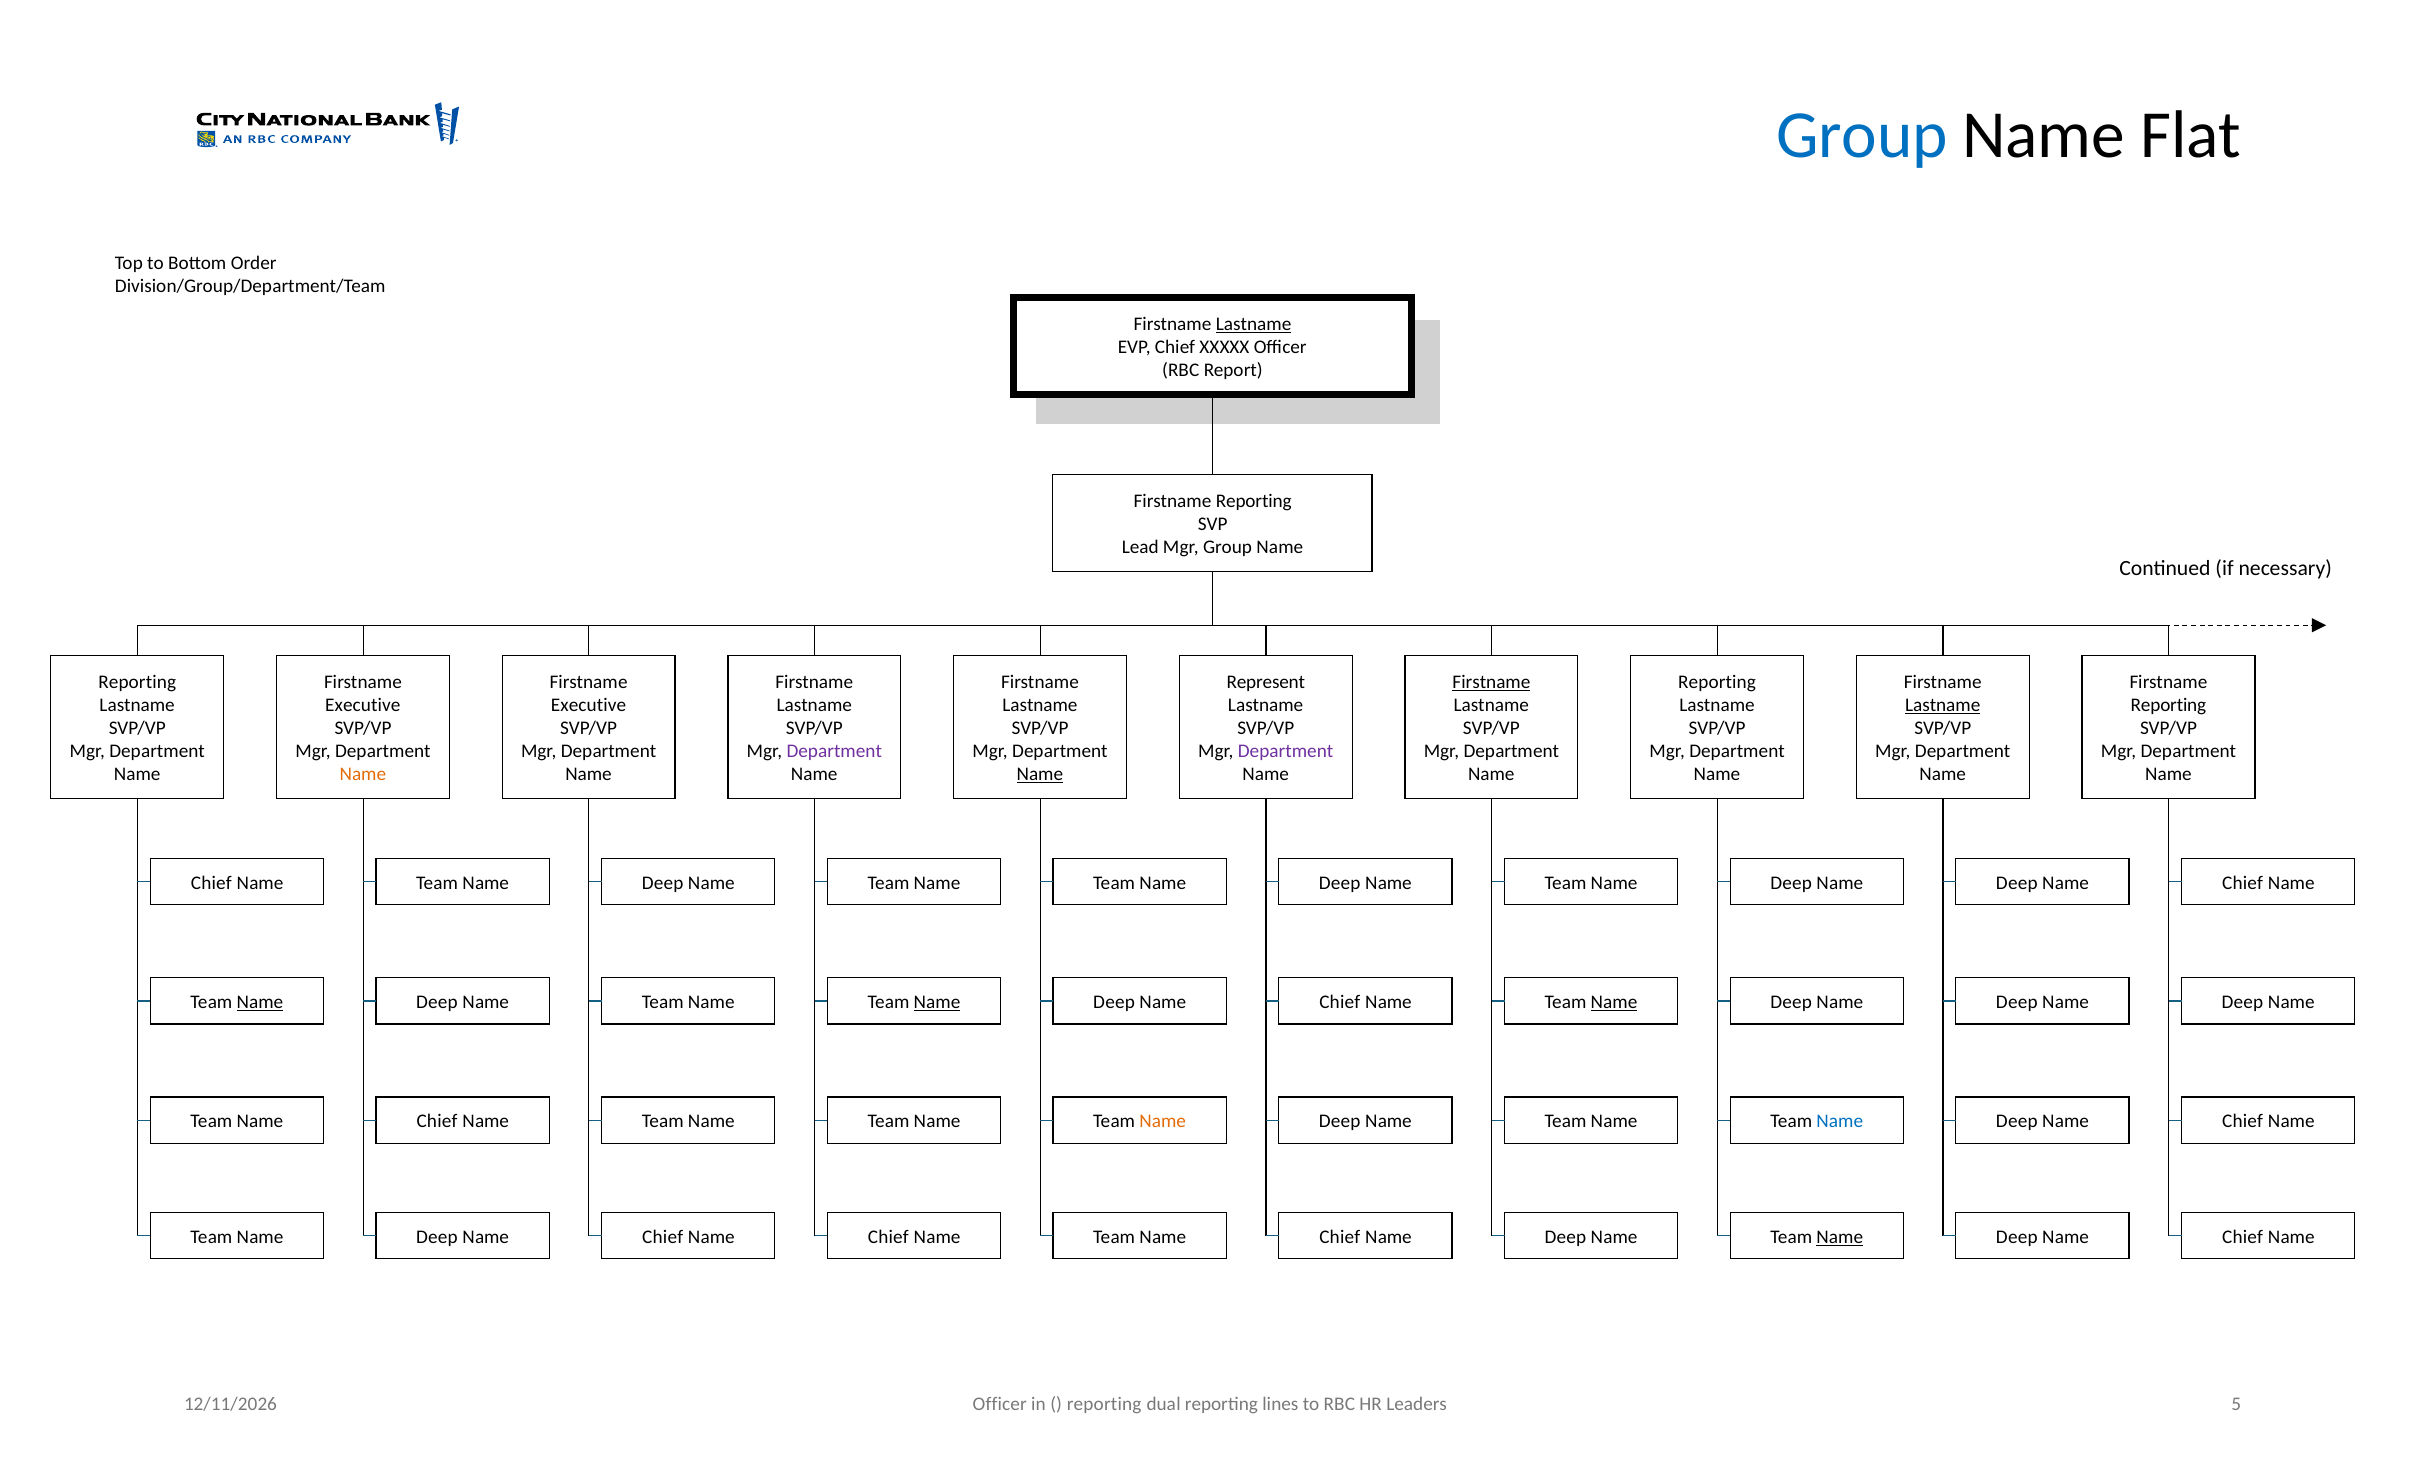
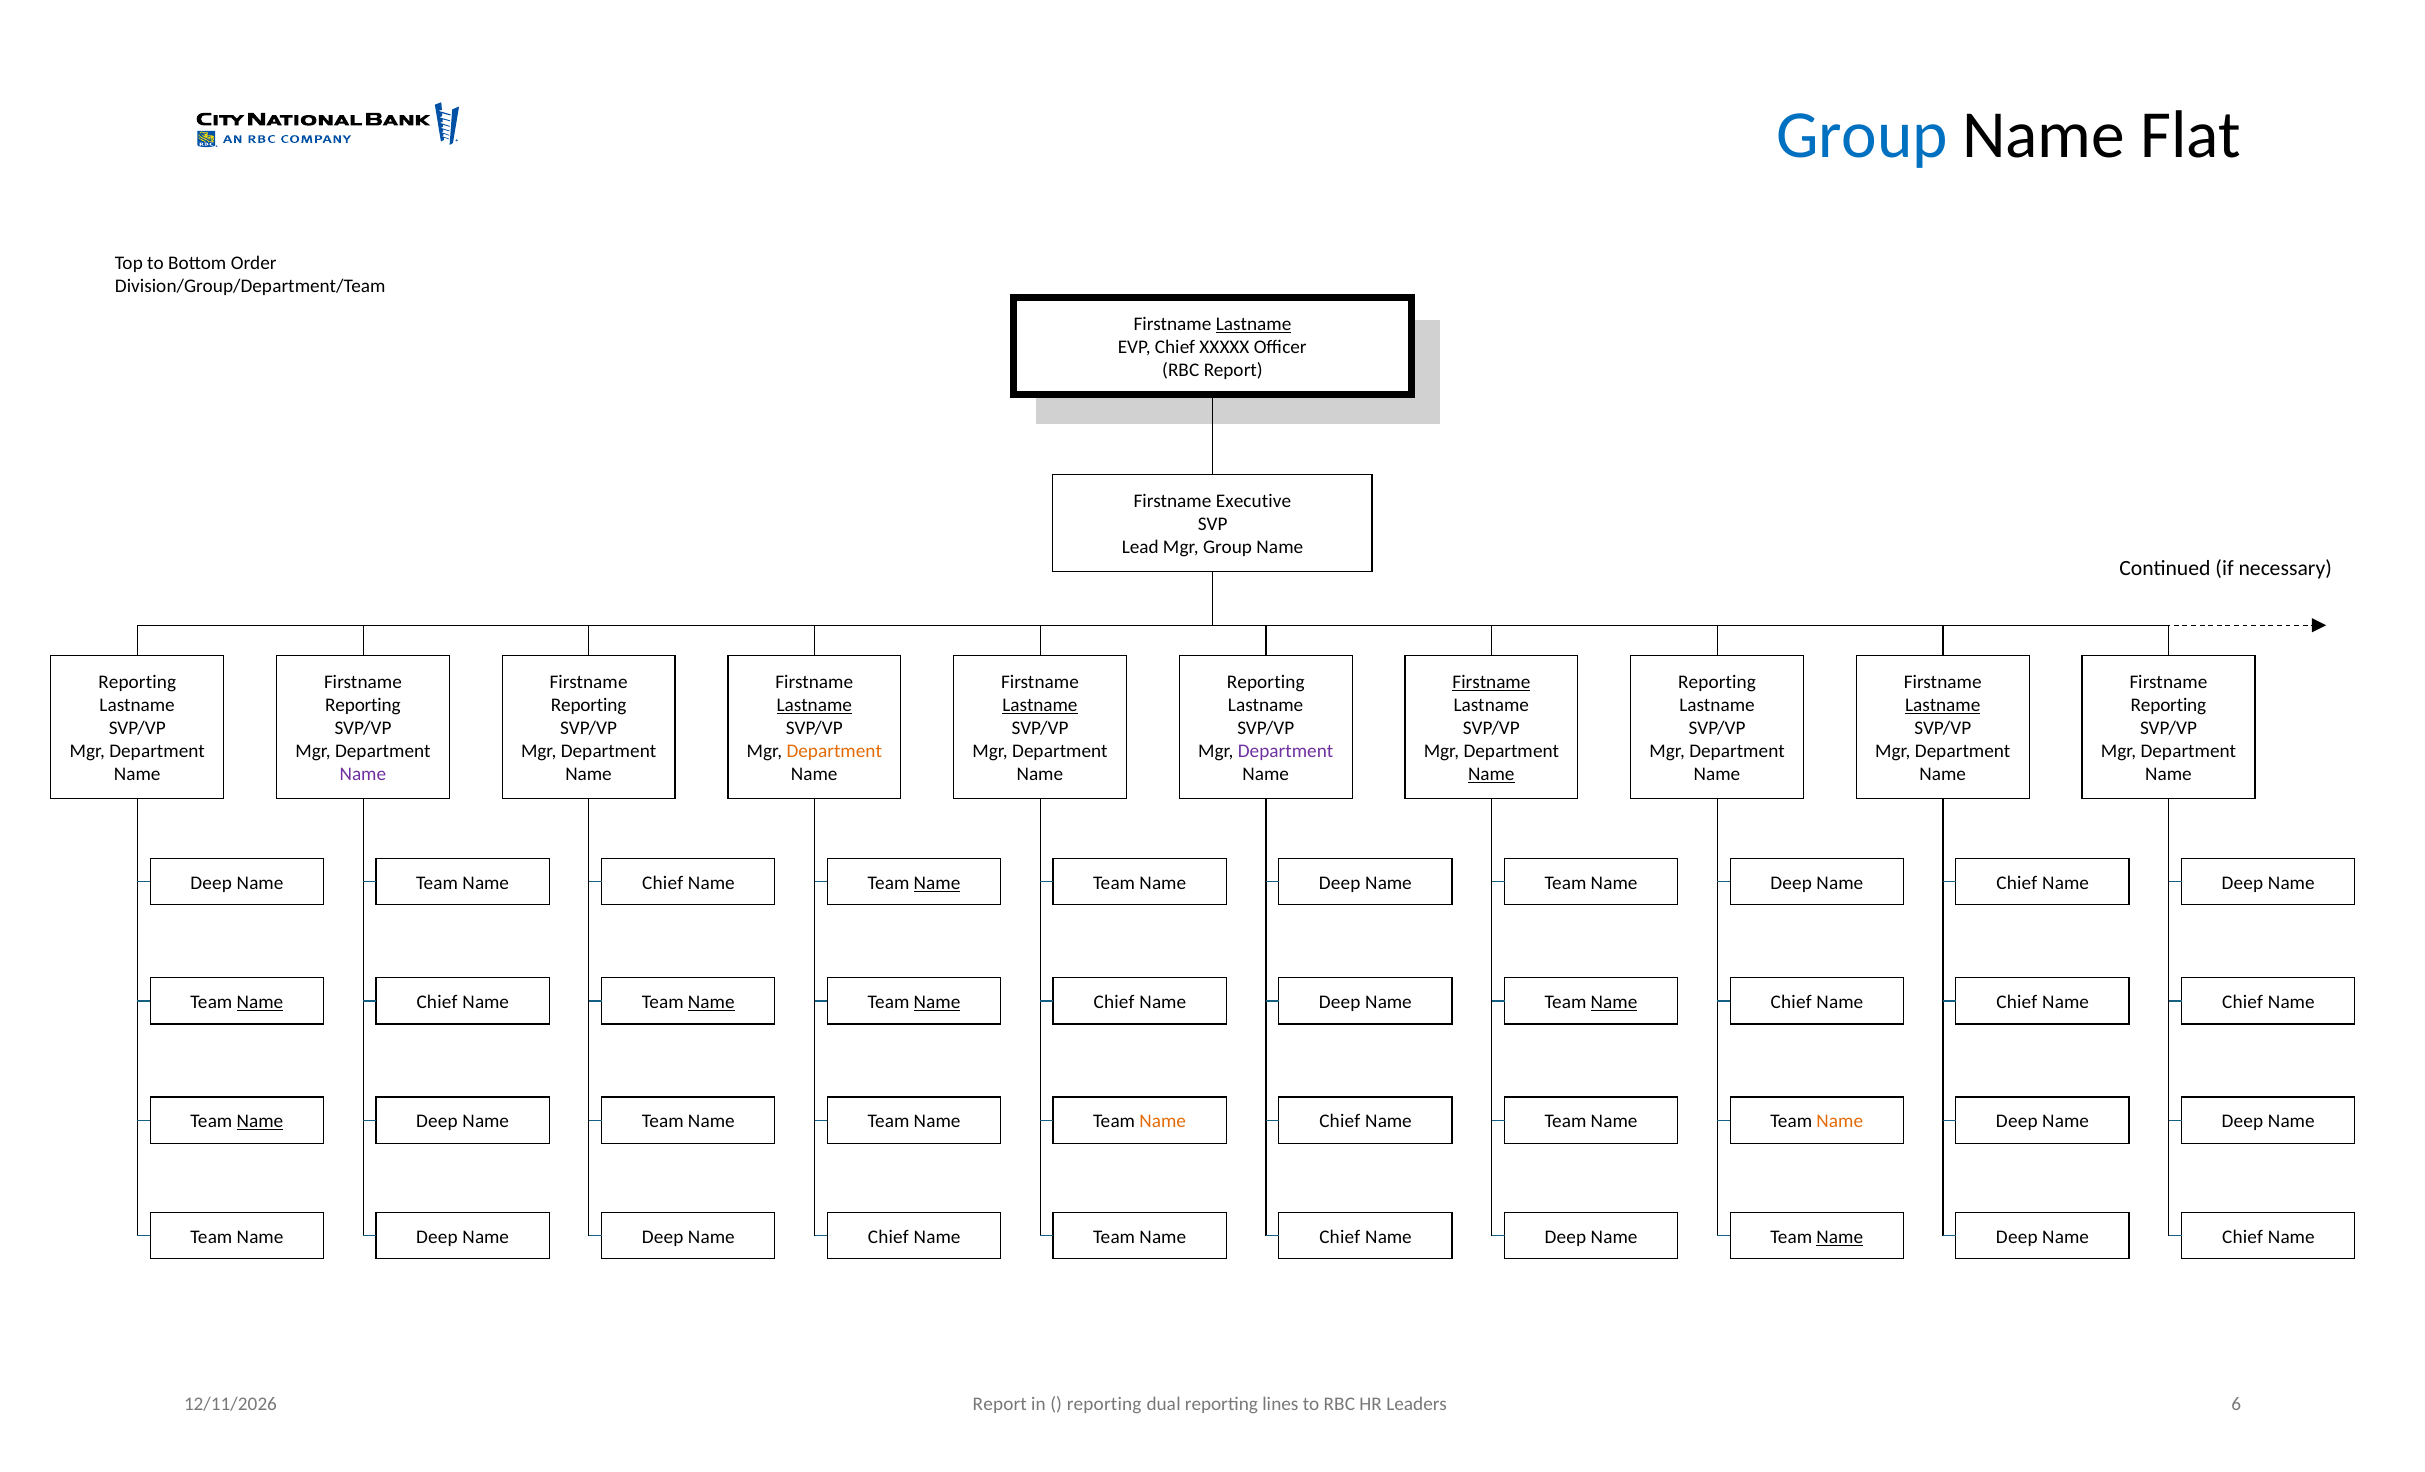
Reporting at (1254, 502): Reporting -> Executive
Represent at (1266, 682): Represent -> Reporting
Executive at (363, 706): Executive -> Reporting
Executive at (588, 706): Executive -> Reporting
Lastname at (814, 706) underline: none -> present
Lastname at (1040, 706) underline: none -> present
Department at (834, 752) colour: purple -> orange
Name at (363, 775) colour: orange -> purple
Name at (1040, 775) underline: present -> none
Name at (1491, 775) underline: none -> present
Chief at (211, 883): Chief -> Deep
Deep at (663, 883): Deep -> Chief
Name at (937, 883) underline: none -> present
Deep at (2017, 883): Deep -> Chief
Chief at (2243, 883): Chief -> Deep
Deep at (437, 1003): Deep -> Chief
Name at (711, 1003) underline: none -> present
Deep at (1114, 1003): Deep -> Chief
Chief at (1340, 1003): Chief -> Deep
Deep at (1791, 1003): Deep -> Chief
Deep at (2017, 1003): Deep -> Chief
Deep at (2243, 1003): Deep -> Chief
Name at (260, 1122) underline: none -> present
Chief at (437, 1122): Chief -> Deep
Deep at (1340, 1122): Deep -> Chief
Name at (1840, 1122) colour: blue -> orange
Chief at (2243, 1122): Chief -> Deep
Chief at (663, 1237): Chief -> Deep
Officer at (1000, 1405): Officer -> Report
5: 5 -> 6
